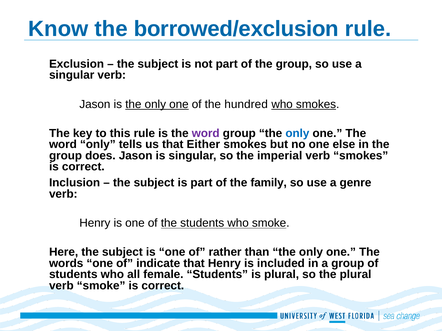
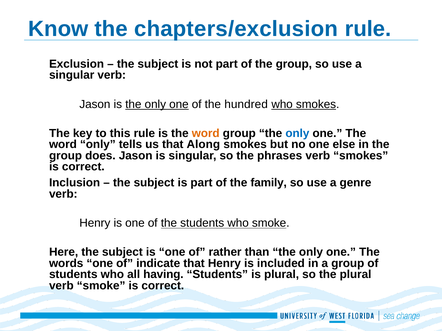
borrowed/exclusion: borrowed/exclusion -> chapters/exclusion
word at (206, 133) colour: purple -> orange
Either: Either -> Along
imperial: imperial -> phrases
female: female -> having
